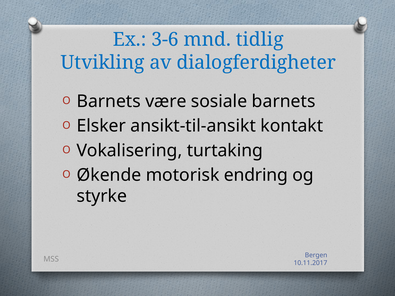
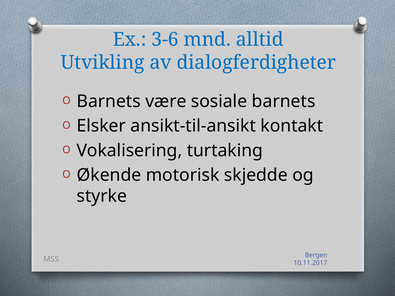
tidlig: tidlig -> alltid
endring: endring -> skjedde
